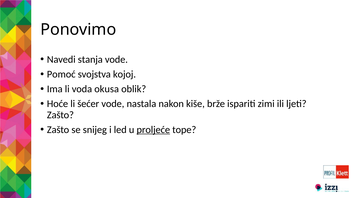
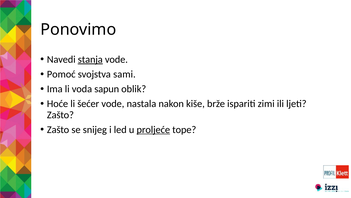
stanja underline: none -> present
kojoj: kojoj -> sami
okusa: okusa -> sapun
